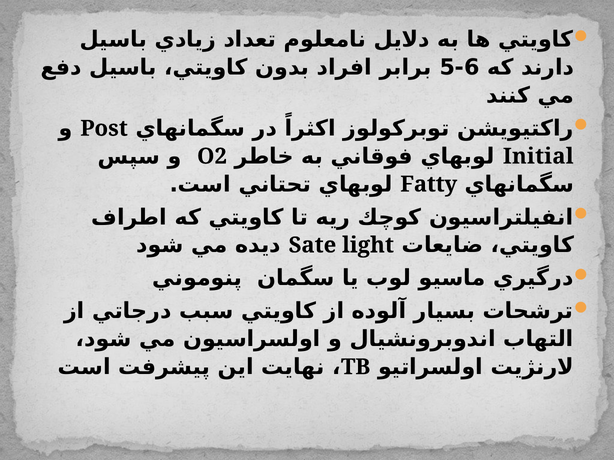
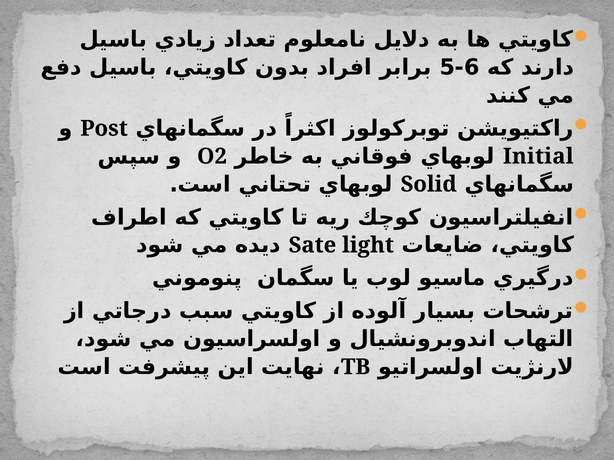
Fatty: Fatty -> Solid
